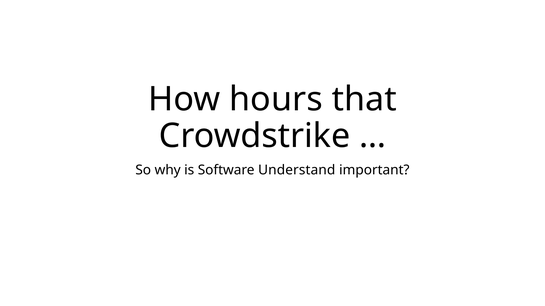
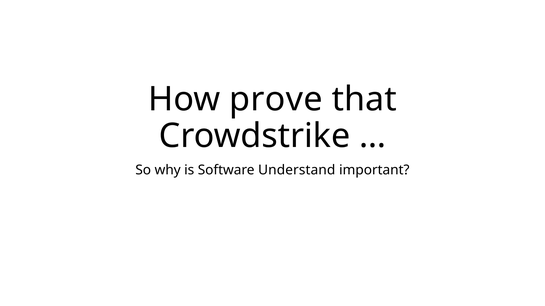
hours: hours -> prove
